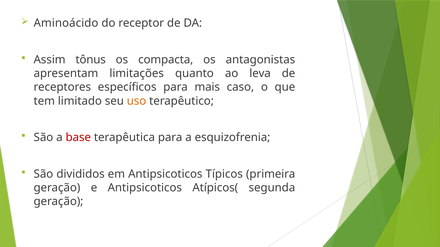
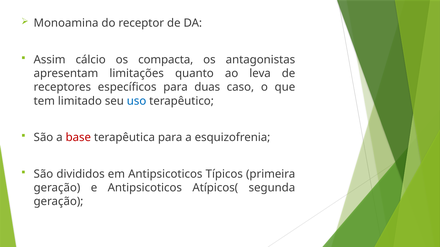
Aminoácido: Aminoácido -> Monoamina
tônus: tônus -> cálcio
mais: mais -> duas
uso colour: orange -> blue
